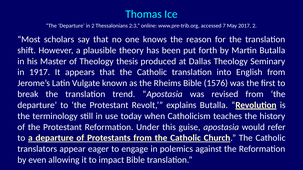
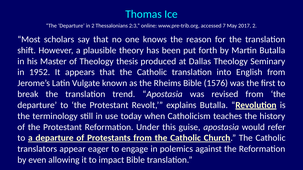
1917: 1917 -> 1952
